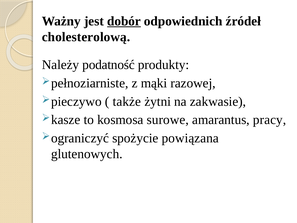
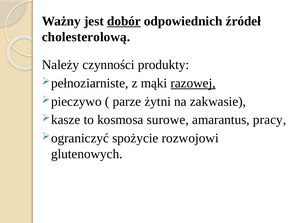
podatność: podatność -> czynności
razowej underline: none -> present
także: także -> parze
powiązana: powiązana -> rozwojowi
